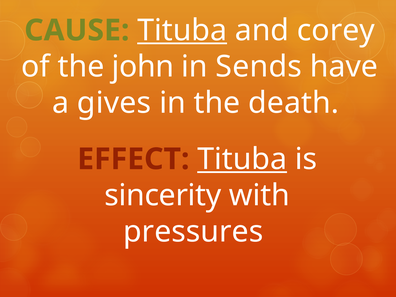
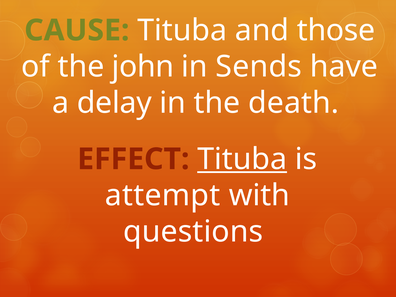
Tituba at (182, 30) underline: present -> none
corey: corey -> those
gives: gives -> delay
sincerity: sincerity -> attempt
pressures: pressures -> questions
